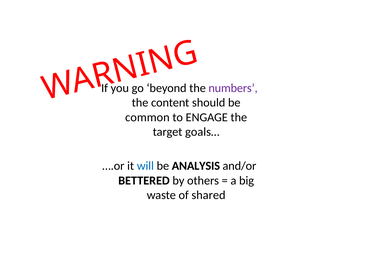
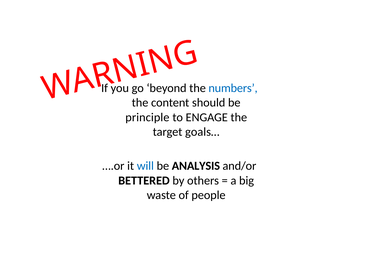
numbers colour: purple -> blue
common: common -> principle
shared: shared -> people
